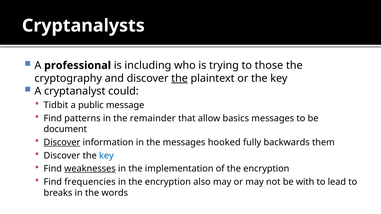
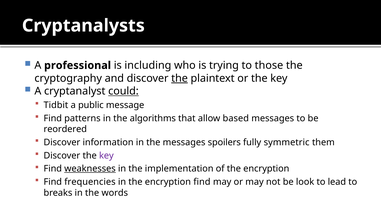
could underline: none -> present
remainder: remainder -> algorithms
basics: basics -> based
document: document -> reordered
Discover at (62, 143) underline: present -> none
hooked: hooked -> spoilers
backwards: backwards -> symmetric
key at (106, 156) colour: blue -> purple
encryption also: also -> find
with: with -> look
